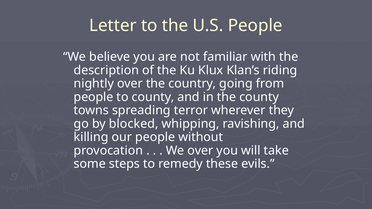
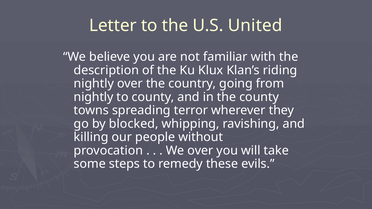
U.S People: People -> United
people at (94, 97): people -> nightly
